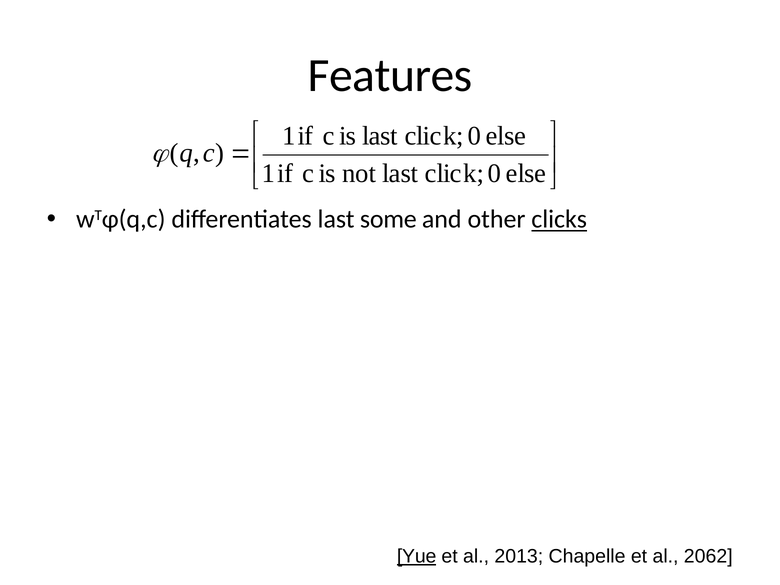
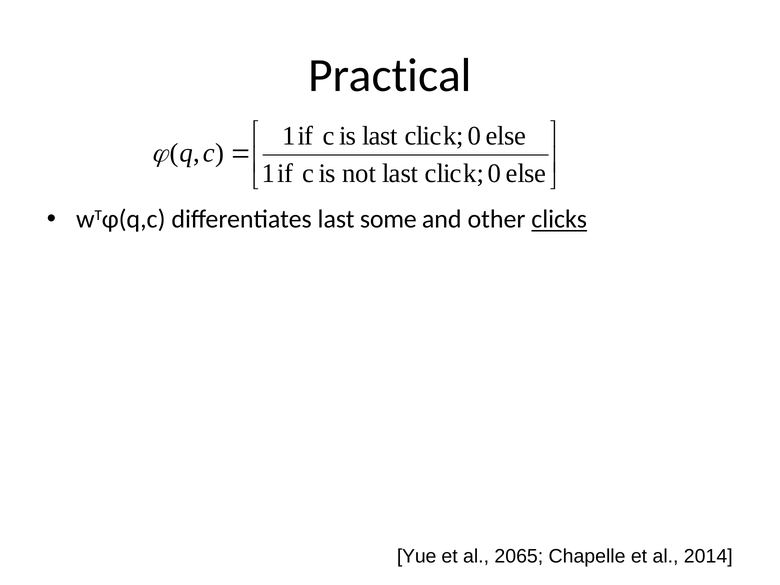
Features: Features -> Practical
Yue underline: present -> none
2013: 2013 -> 2065
2062: 2062 -> 2014
